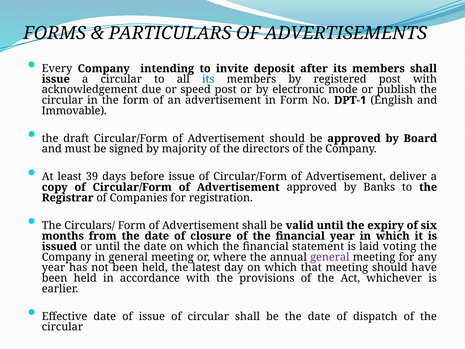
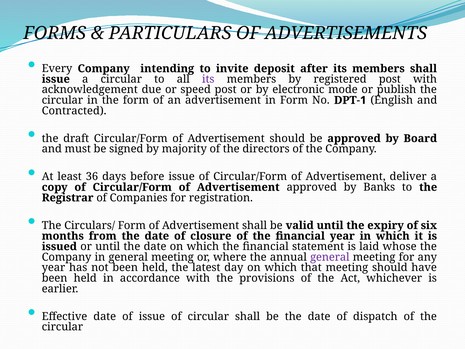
its at (208, 79) colour: blue -> purple
Immovable: Immovable -> Contracted
39: 39 -> 36
voting: voting -> whose
